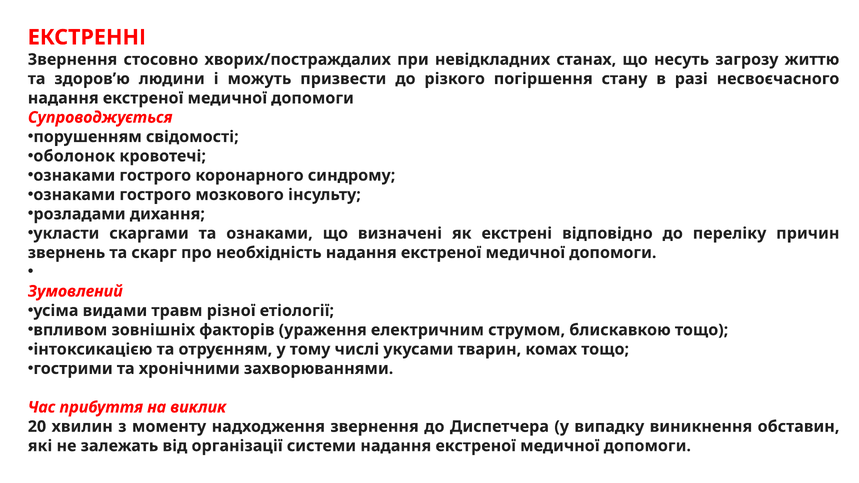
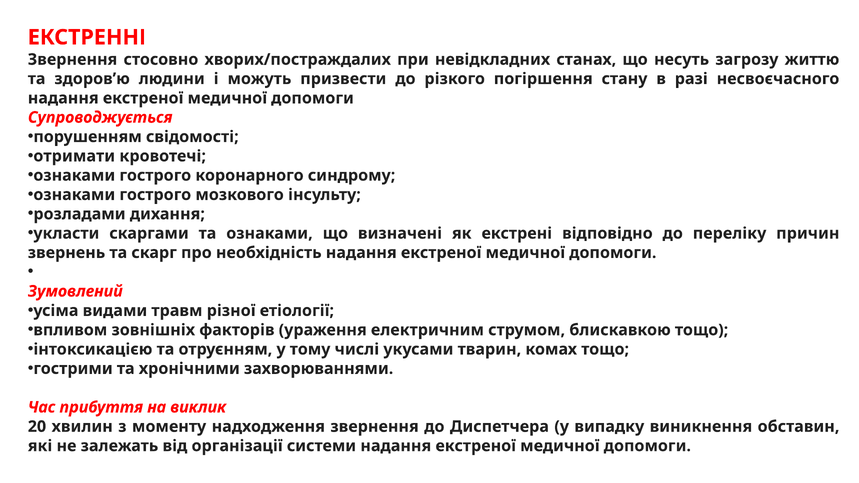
оболонок: оболонок -> отримати
